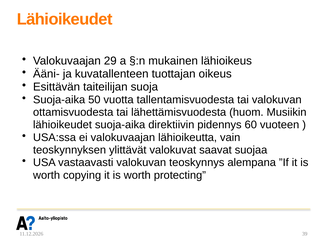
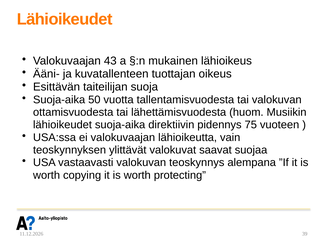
29: 29 -> 43
60: 60 -> 75
